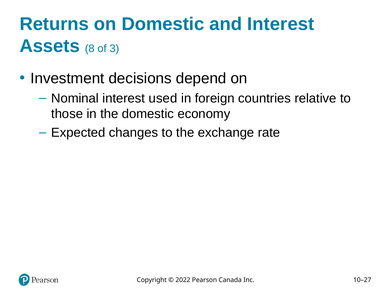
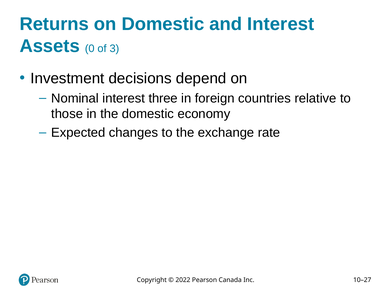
8: 8 -> 0
used: used -> three
